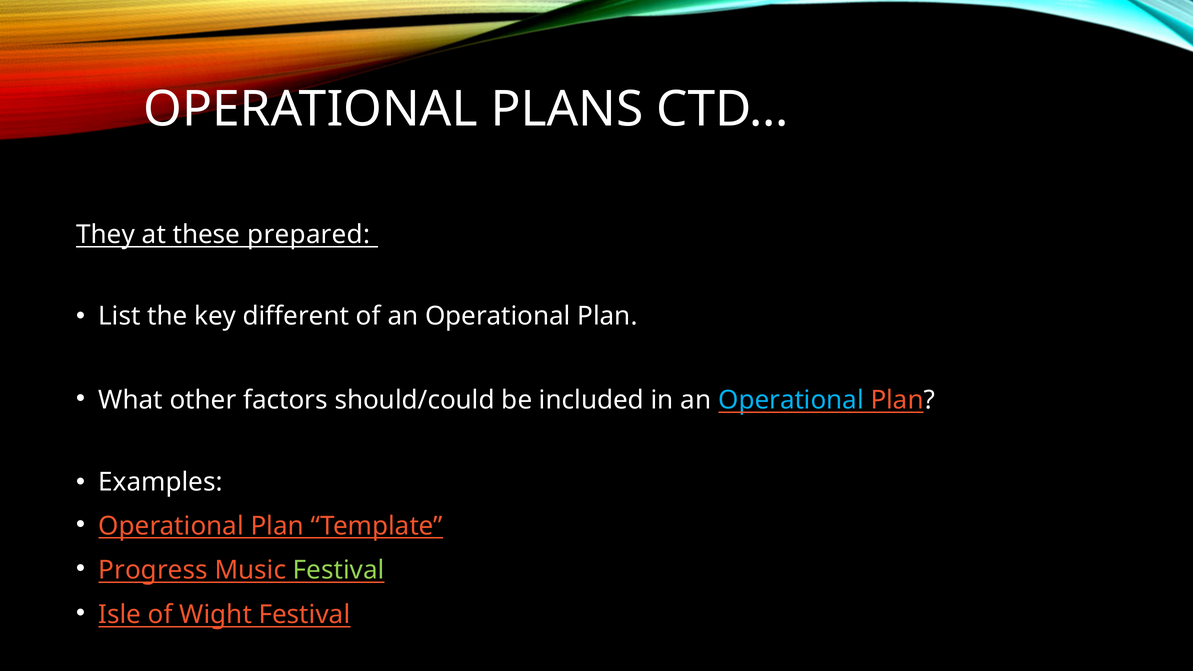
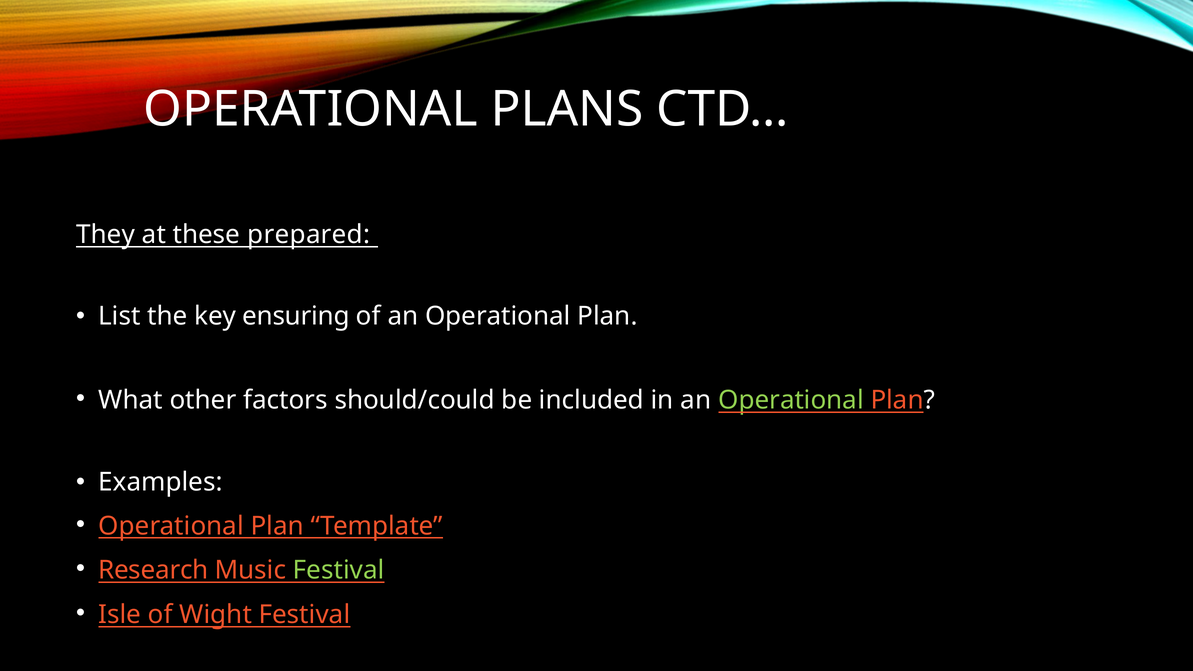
different: different -> ensuring
Operational at (791, 400) colour: light blue -> light green
Progress: Progress -> Research
